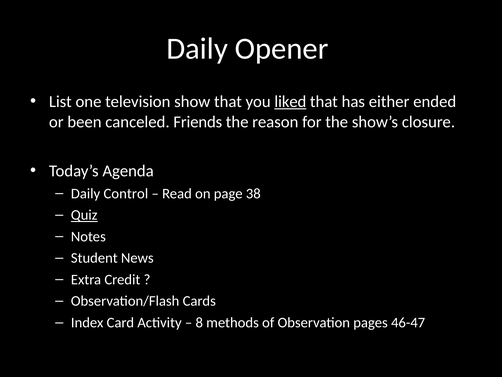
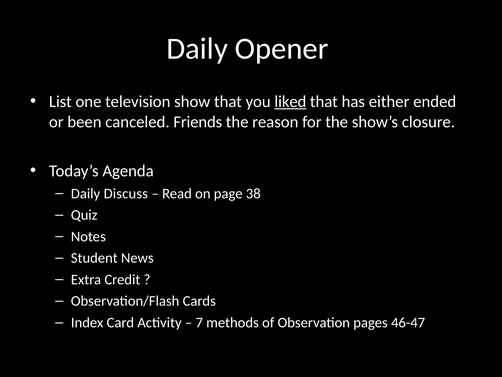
Control: Control -> Discuss
Quiz underline: present -> none
8: 8 -> 7
